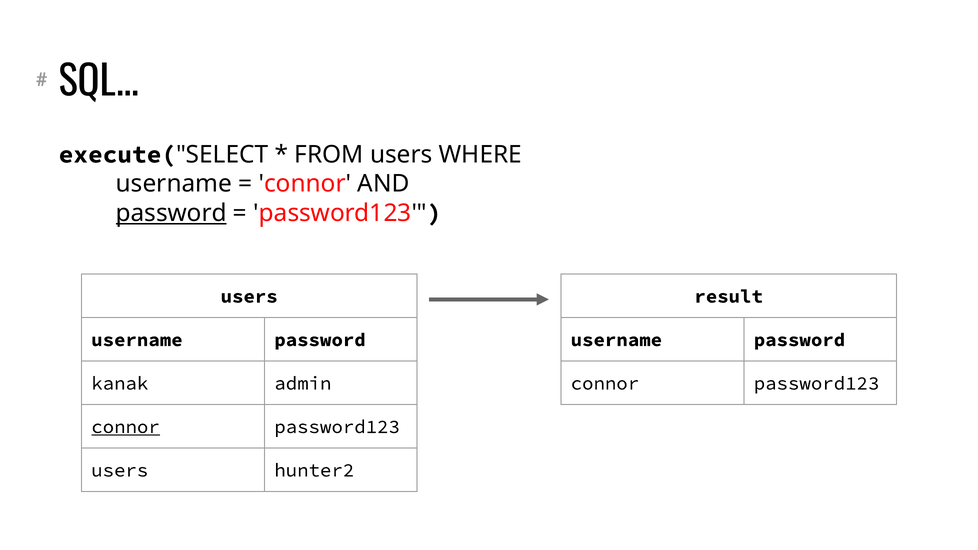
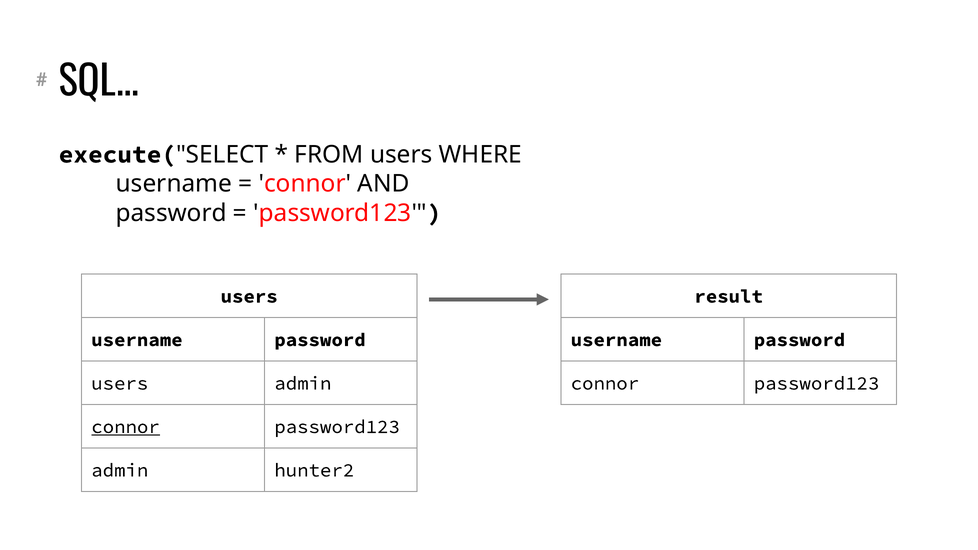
password at (171, 213) underline: present -> none
kanak at (120, 383): kanak -> users
users at (120, 470): users -> admin
